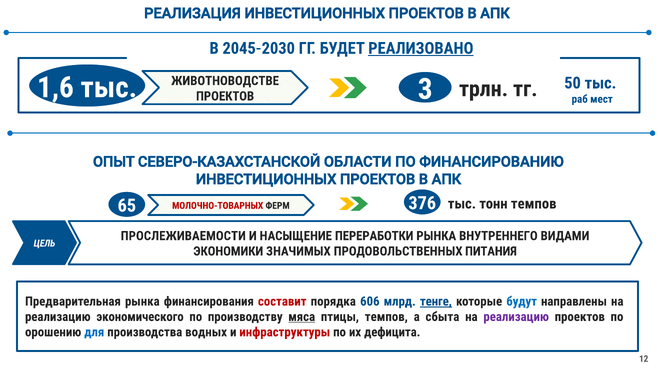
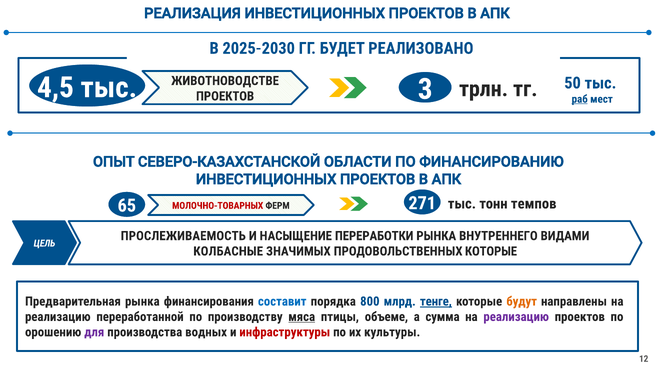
2045-2030: 2045-2030 -> 2025-2030
РЕАЛИЗОВАНО underline: present -> none
1,6: 1,6 -> 4,5
раб underline: none -> present
376: 376 -> 271
ПРОСЛЕЖИВАЕМОСТИ: ПРОСЛЕЖИВАЕМОСТИ -> ПРОСЛЕЖИВАЕМОСТЬ
ЭКОНОМИКИ: ЭКОНОМИКИ -> КОЛБАСНЫЕ
ПРОДОВОЛЬСТВЕННЫХ ПИТАНИЯ: ПИТАНИЯ -> КОТОРЫЕ
составит colour: red -> blue
606: 606 -> 800
будут colour: blue -> orange
экономического: экономического -> переработанной
птицы темпов: темпов -> объеме
сбыта: сбыта -> сумма
для colour: blue -> purple
дефицита: дефицита -> культуры
